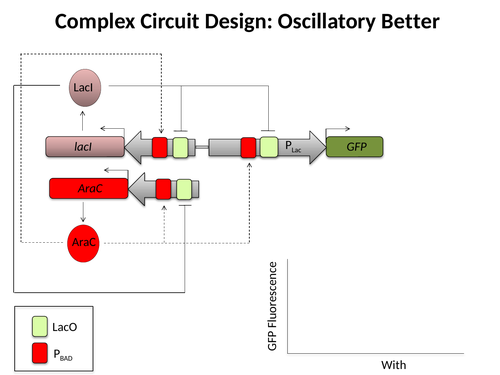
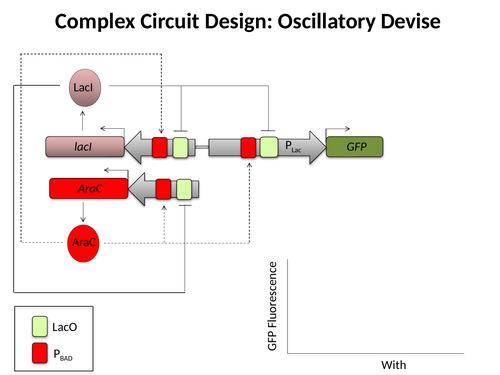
Better: Better -> Devise
